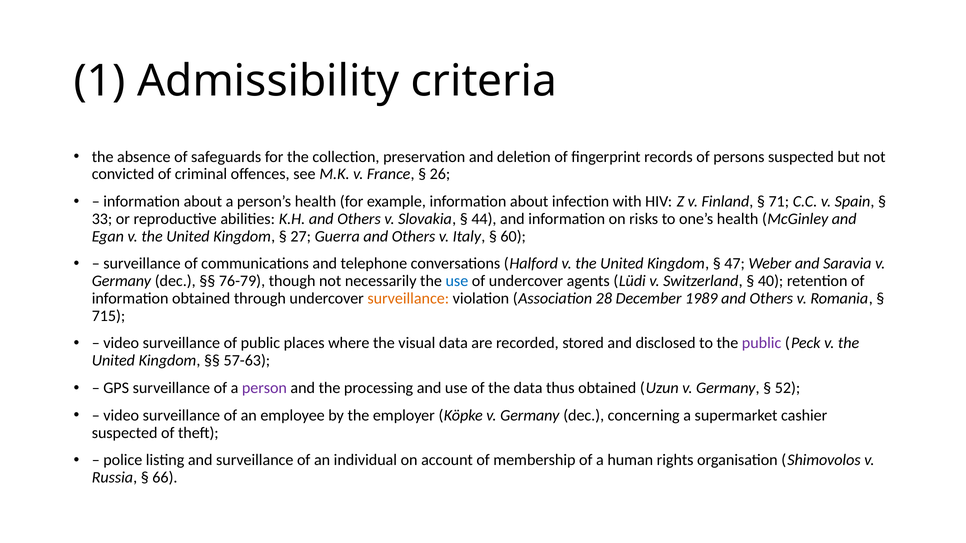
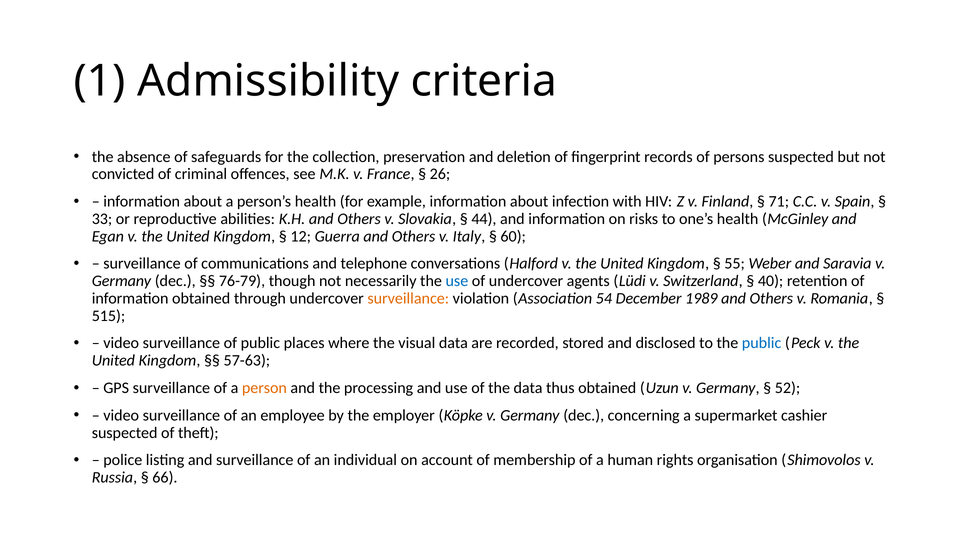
27: 27 -> 12
47: 47 -> 55
28: 28 -> 54
715: 715 -> 515
public at (762, 343) colour: purple -> blue
person colour: purple -> orange
